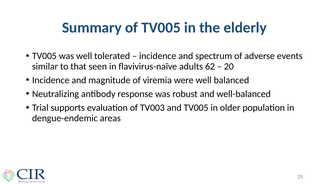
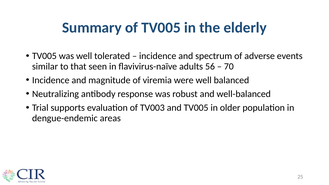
62: 62 -> 56
20: 20 -> 70
